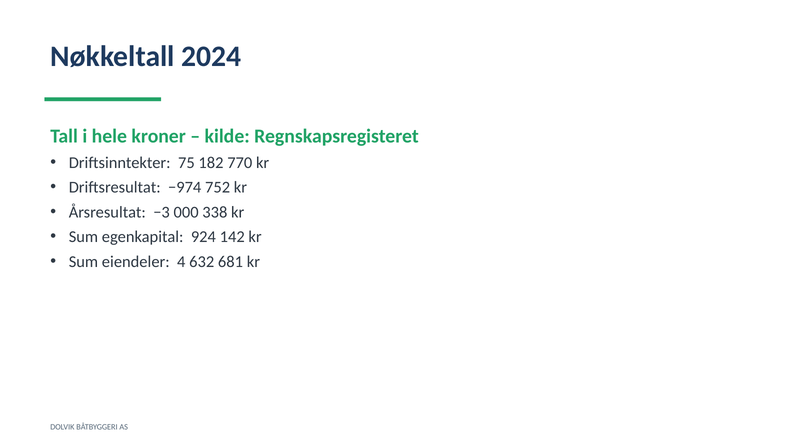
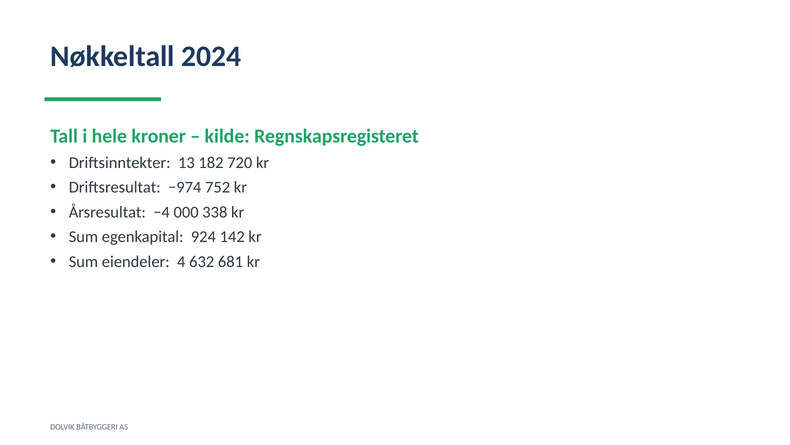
75: 75 -> 13
770: 770 -> 720
−3: −3 -> −4
